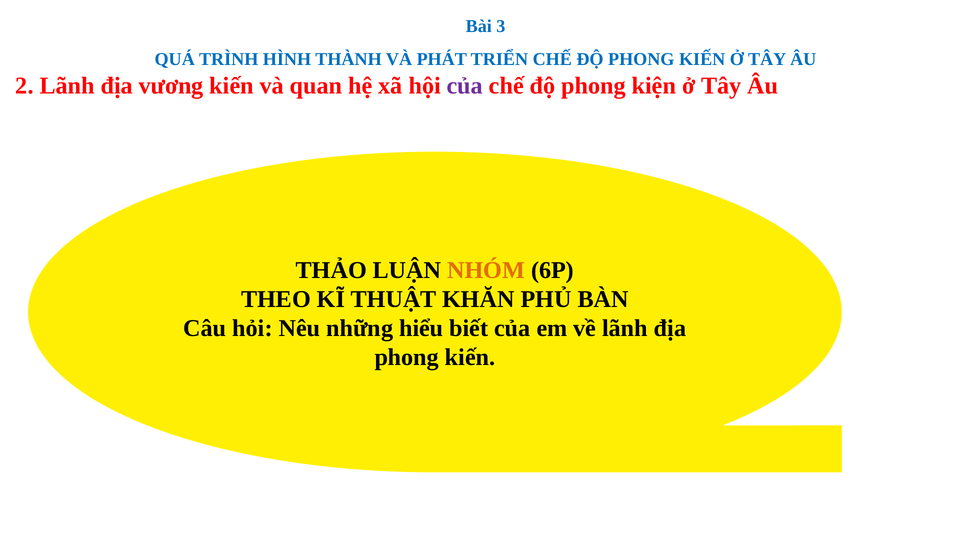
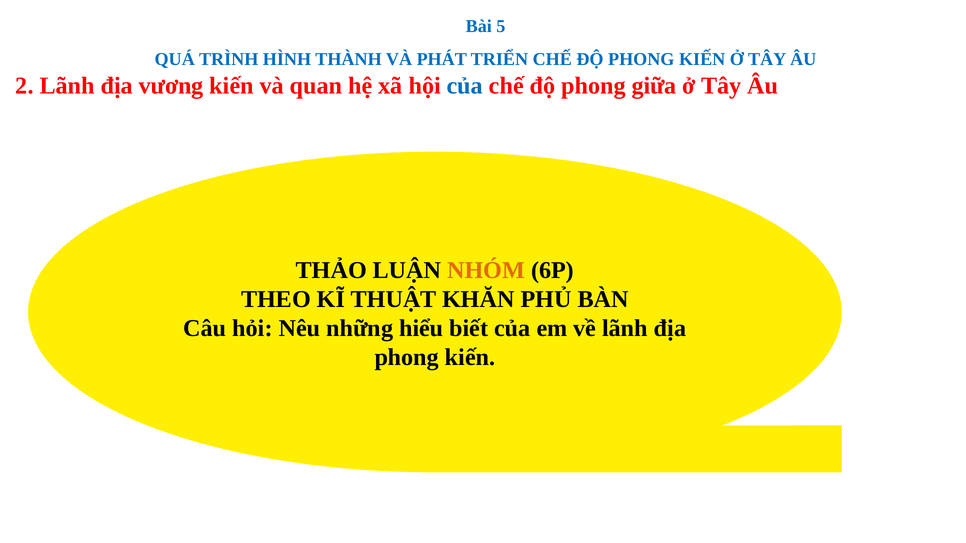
3: 3 -> 5
của at (465, 86) colour: purple -> blue
kiện: kiện -> giữa
